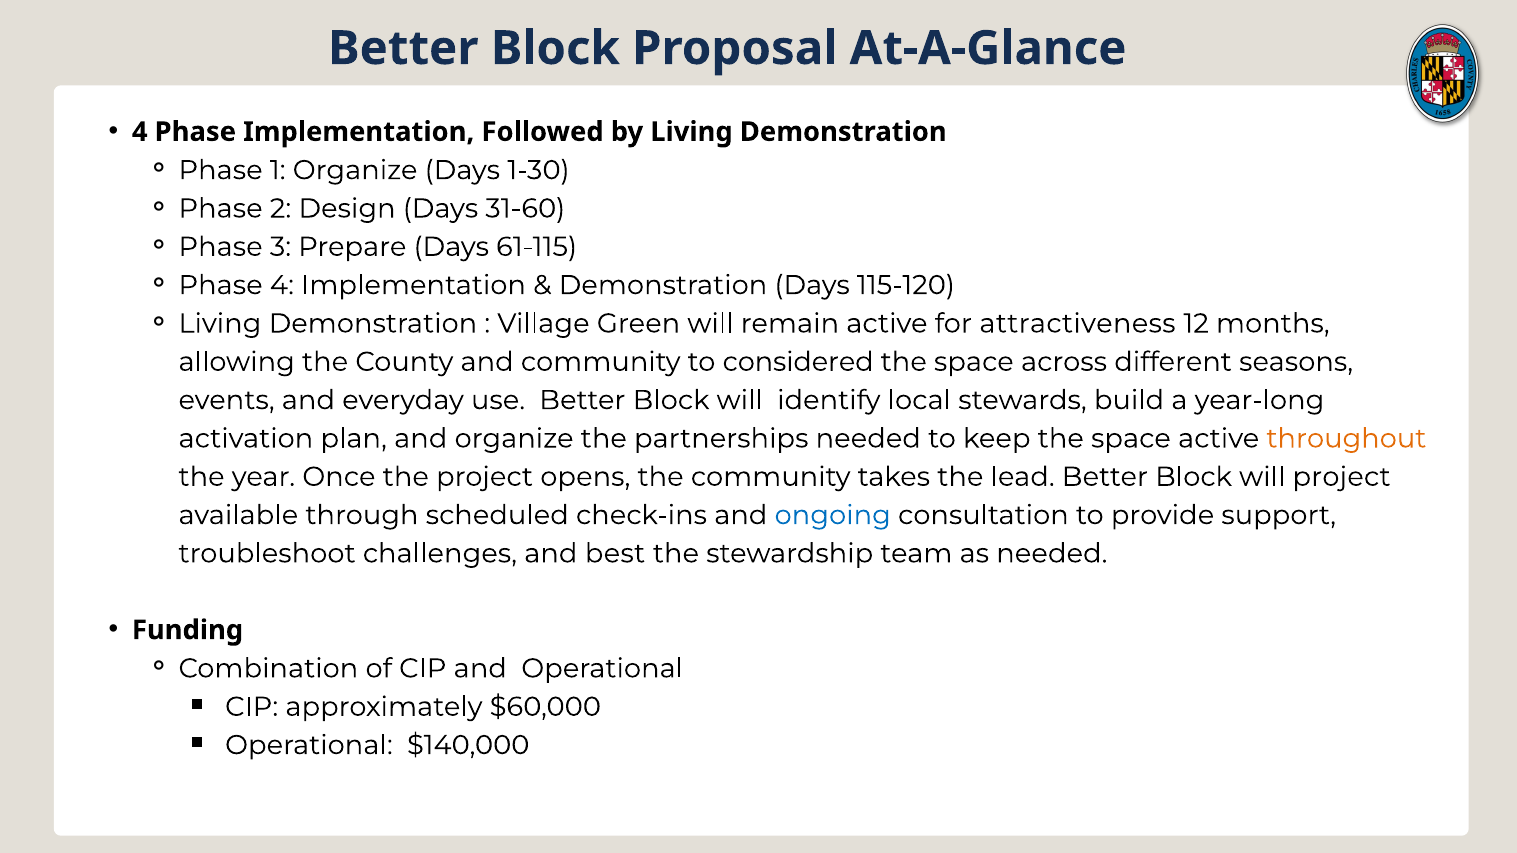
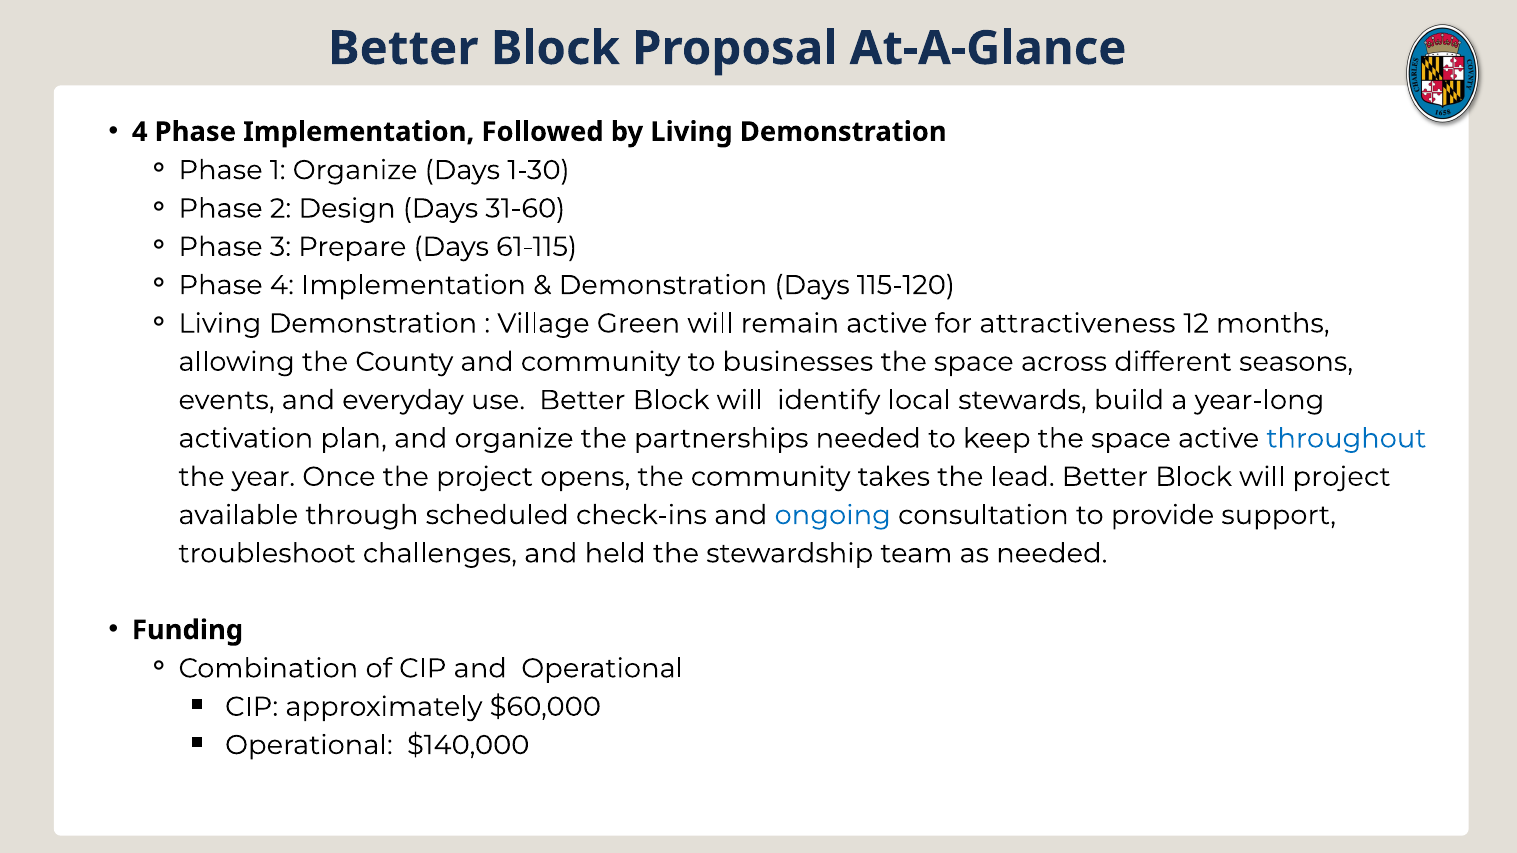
considered: considered -> businesses
throughout colour: orange -> blue
best: best -> held
